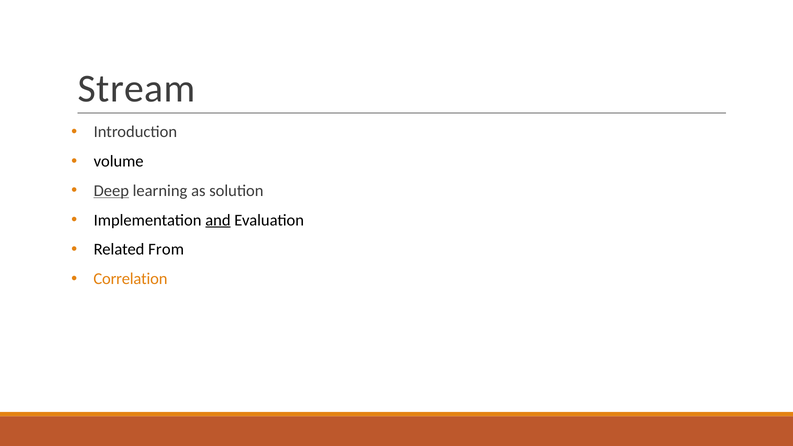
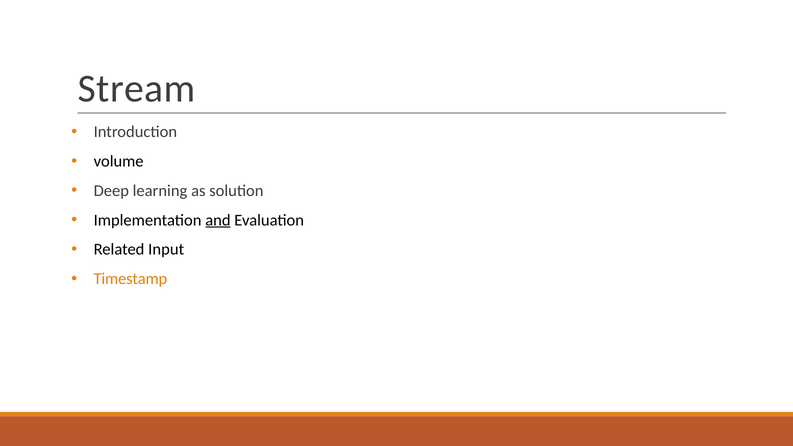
Deep underline: present -> none
From: From -> Input
Correlation: Correlation -> Timestamp
